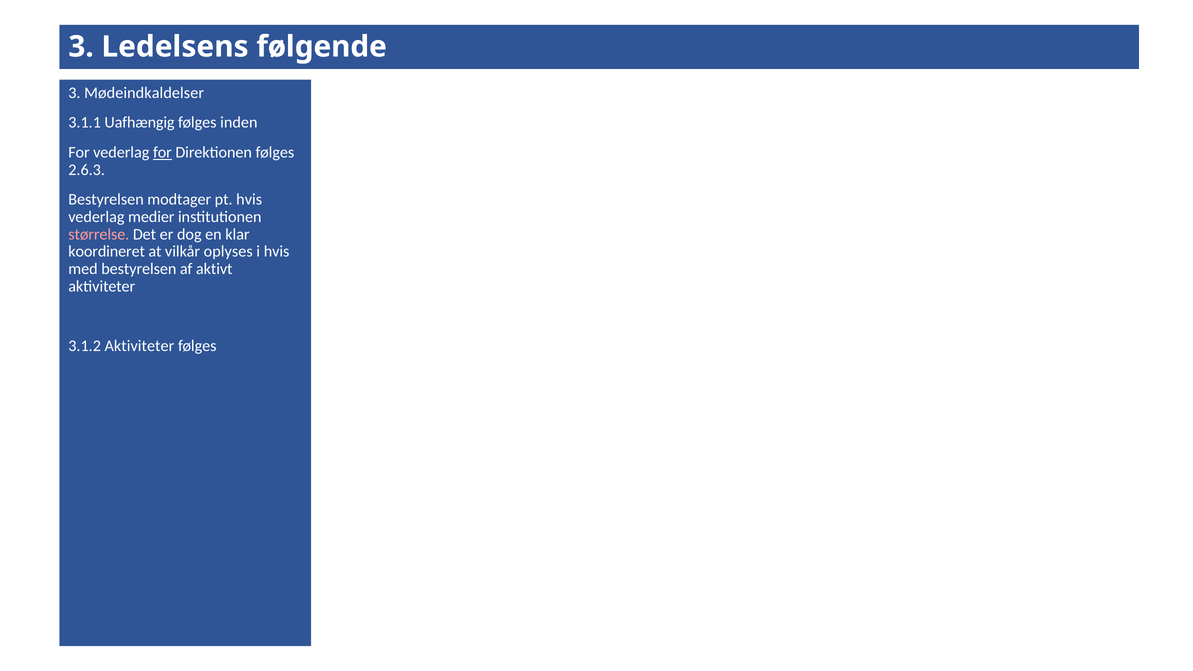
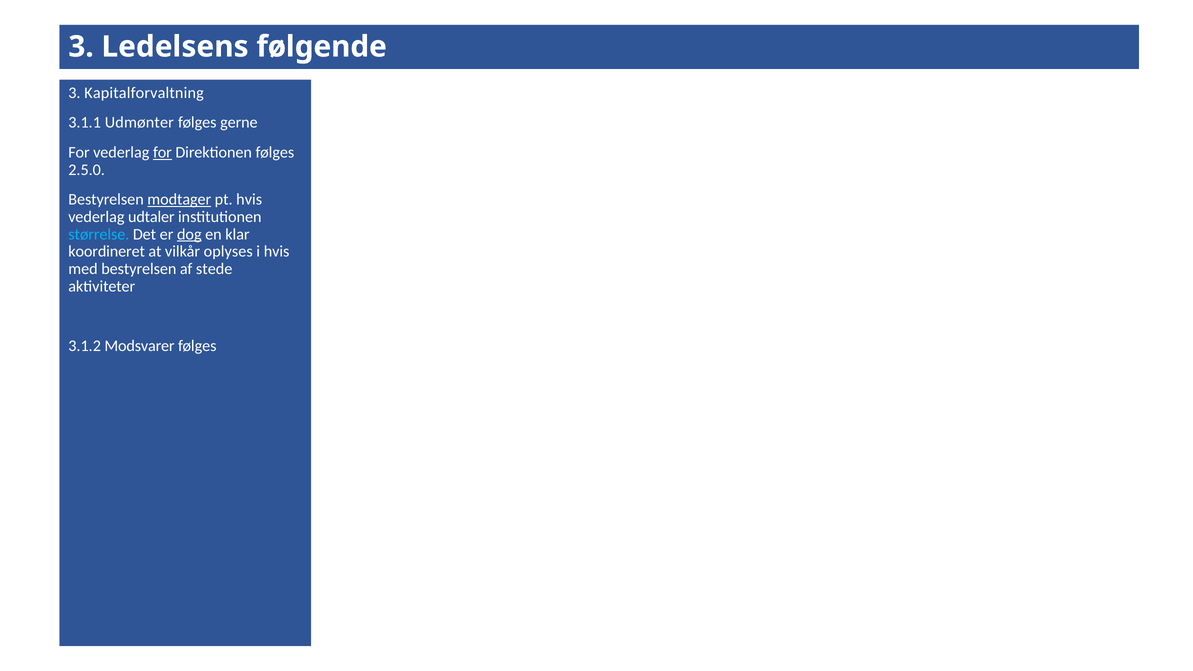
Mødeindkaldelser: Mødeindkaldelser -> Kapitalforvaltning
Uafhængig: Uafhængig -> Udmønter
inden: inden -> gerne
2.6.3: 2.6.3 -> 2.5.0
modtager underline: none -> present
medier: medier -> udtaler
størrelse colour: pink -> light blue
dog underline: none -> present
aktivt: aktivt -> stede
3.1.2 Aktiviteter: Aktiviteter -> Modsvarer
